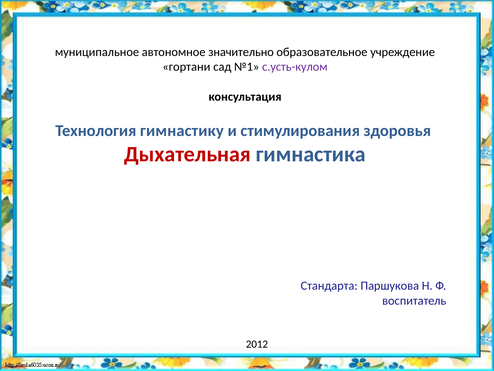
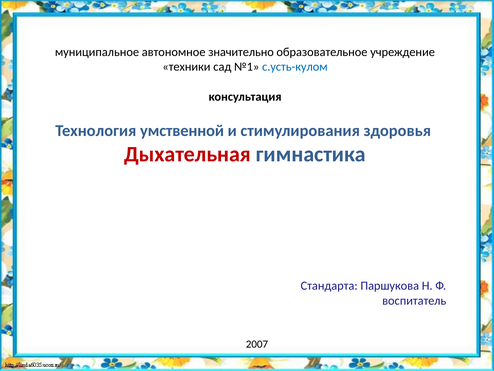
гортани: гортани -> техники
с.усть-кулом colour: purple -> blue
гимнастику: гимнастику -> умственной
2012: 2012 -> 2007
